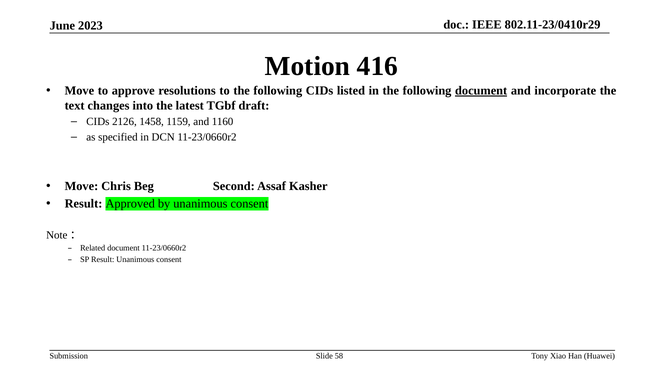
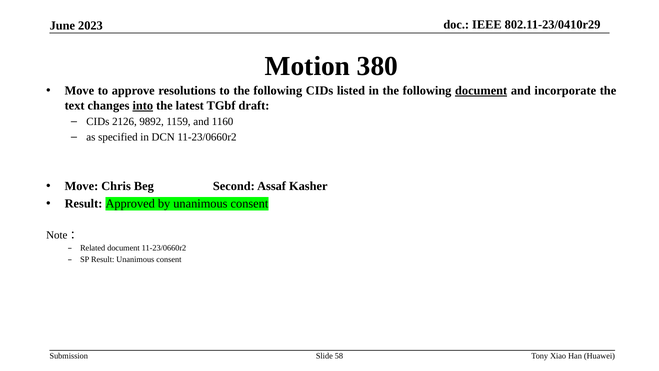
416: 416 -> 380
into underline: none -> present
1458: 1458 -> 9892
